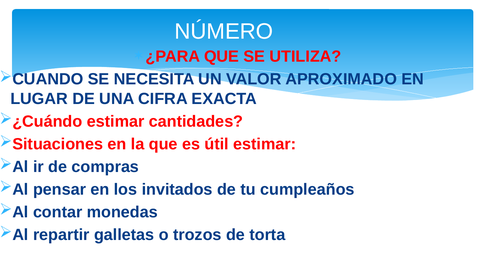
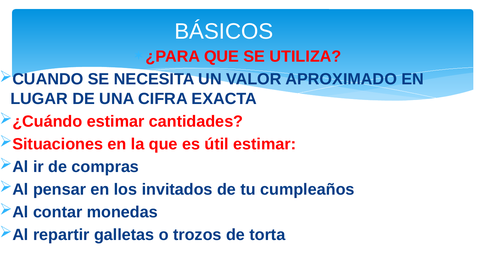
NÚMERO: NÚMERO -> BÁSICOS
